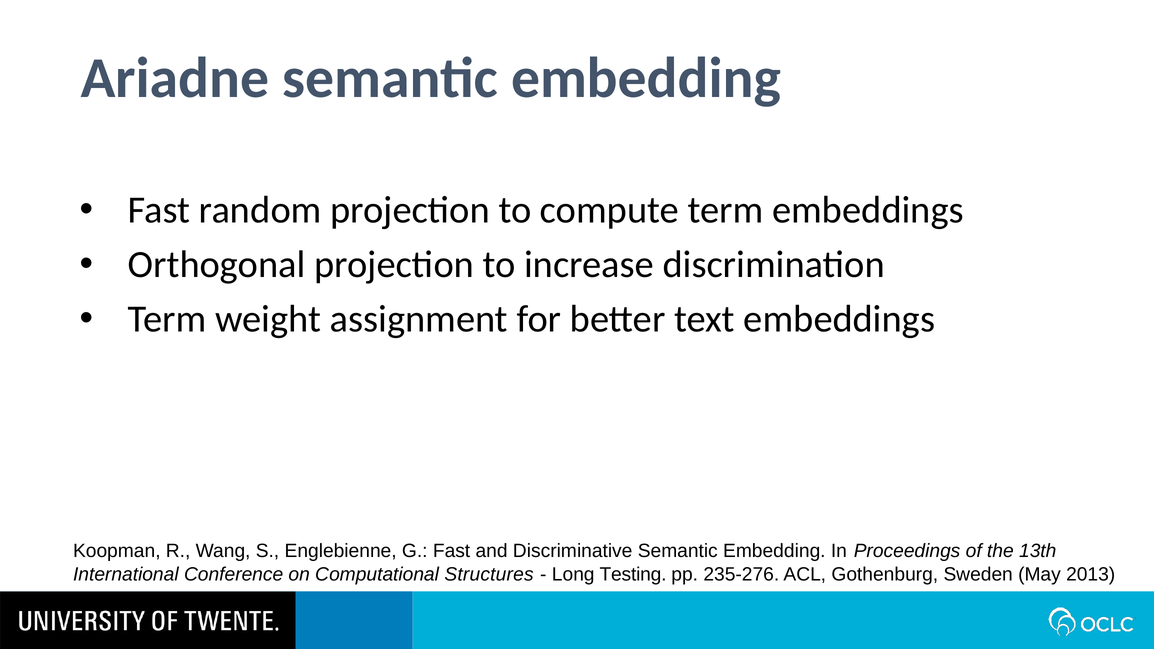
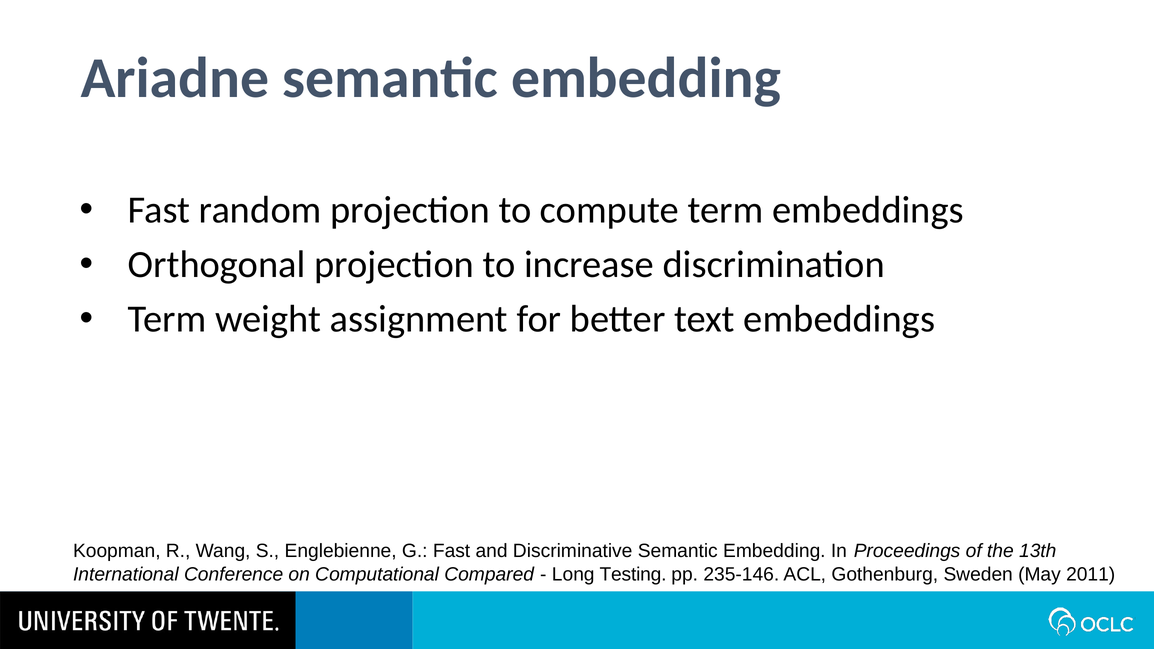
Structures: Structures -> Compared
235-276: 235-276 -> 235-146
2013: 2013 -> 2011
